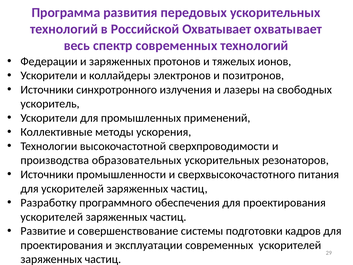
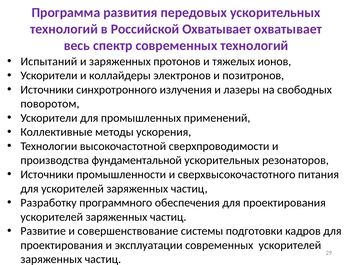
Федерации: Федерации -> Испытаний
ускоритель: ускоритель -> поворотом
образовательных: образовательных -> фундаментальной
